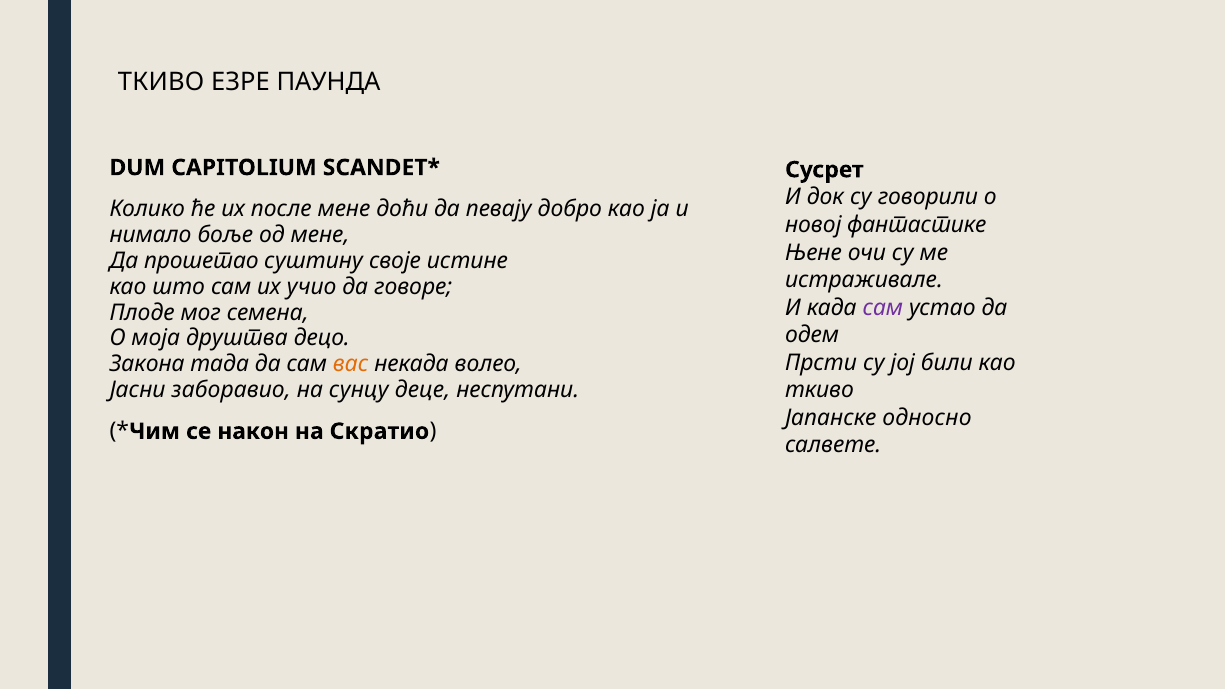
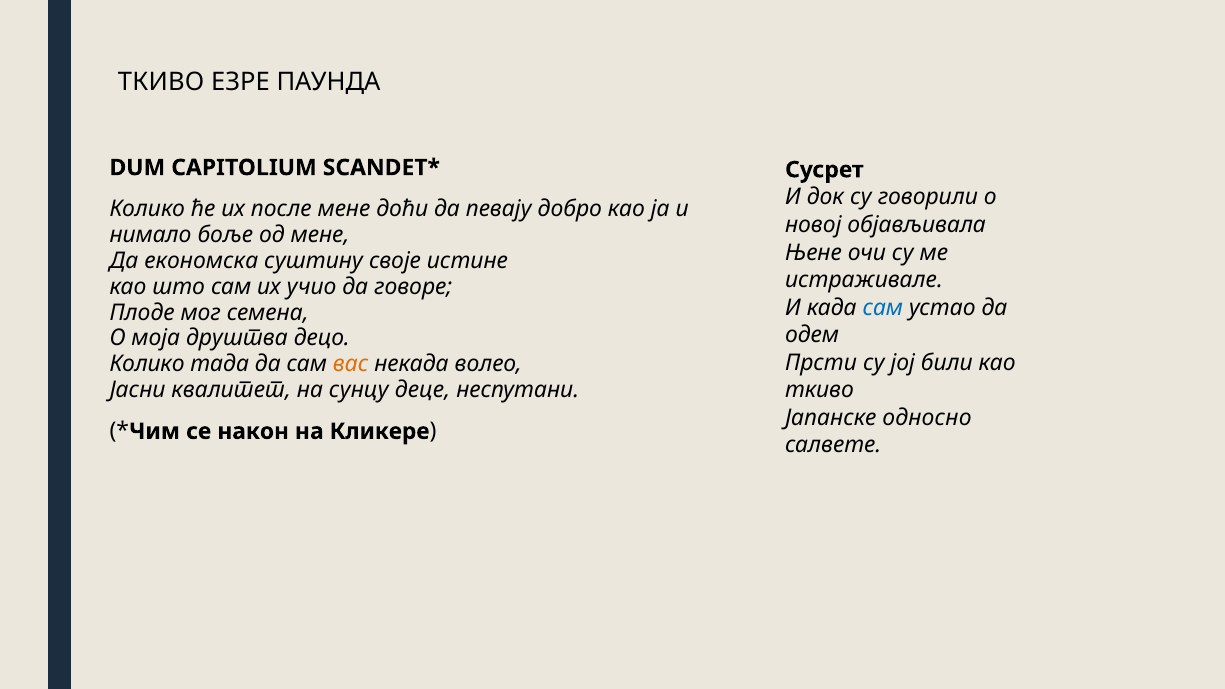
фантастике: фантастике -> објављивала
прошетао: прошетао -> економска
сам at (883, 308) colour: purple -> blue
Закона at (147, 364): Закона -> Колико
заборавио: заборавио -> квалитет
Скратио: Скратио -> Кликере
